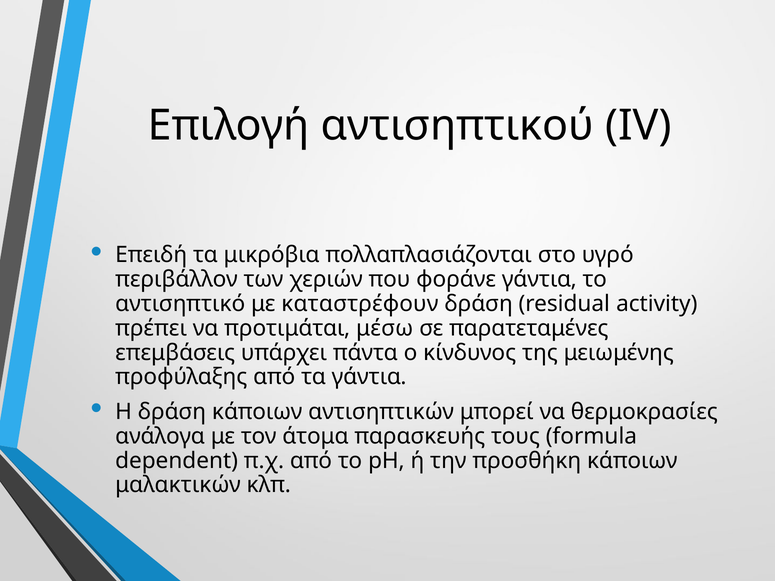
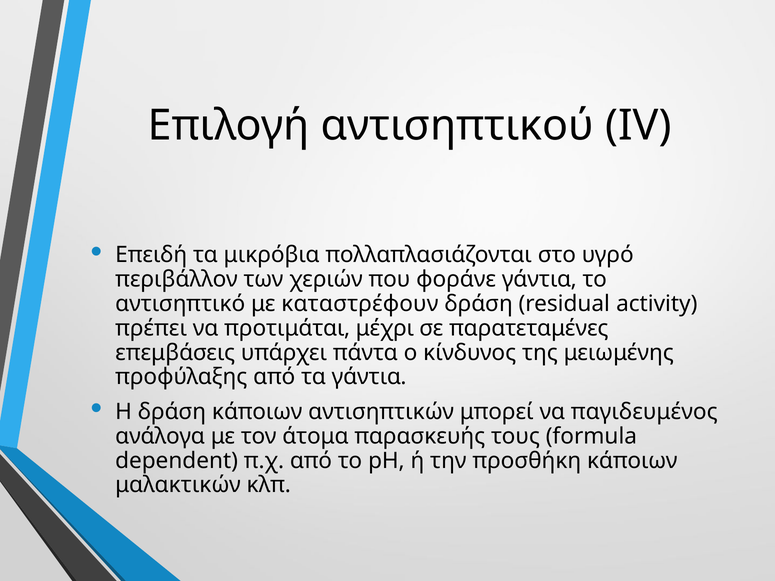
μέσω: μέσω -> μέχρι
θερμοκρασίες: θερμοκρασίες -> παγιδευμένος
